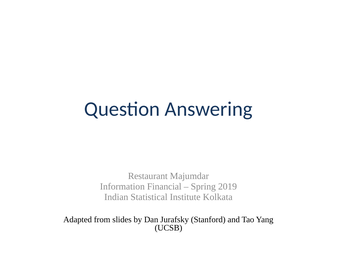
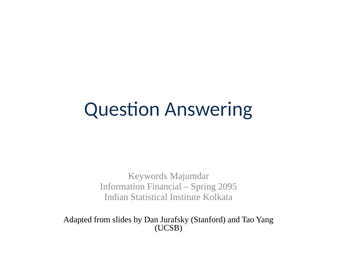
Restaurant: Restaurant -> Keywords
2019: 2019 -> 2095
